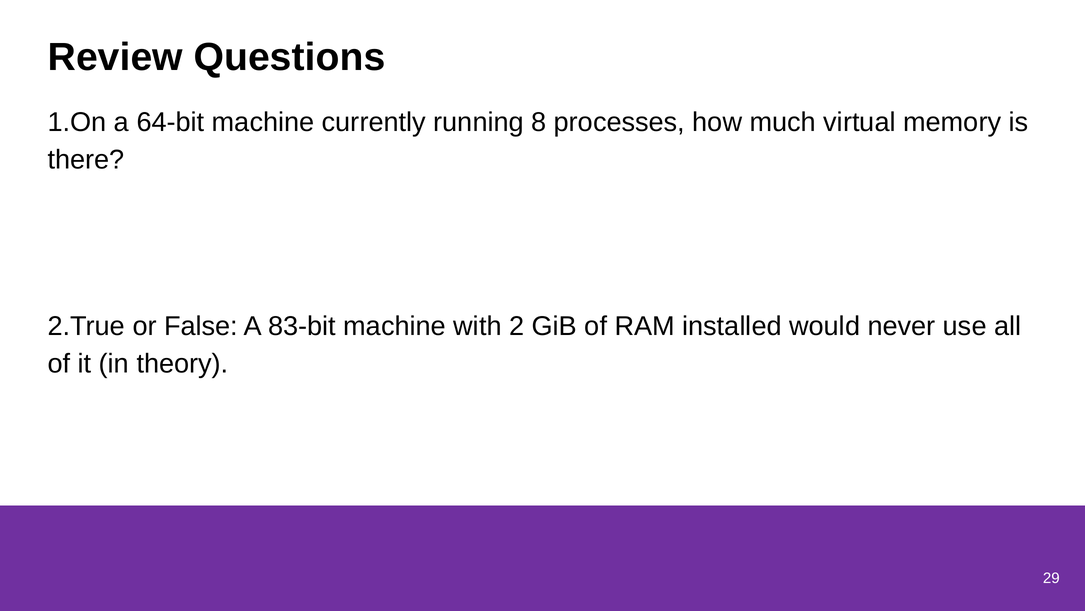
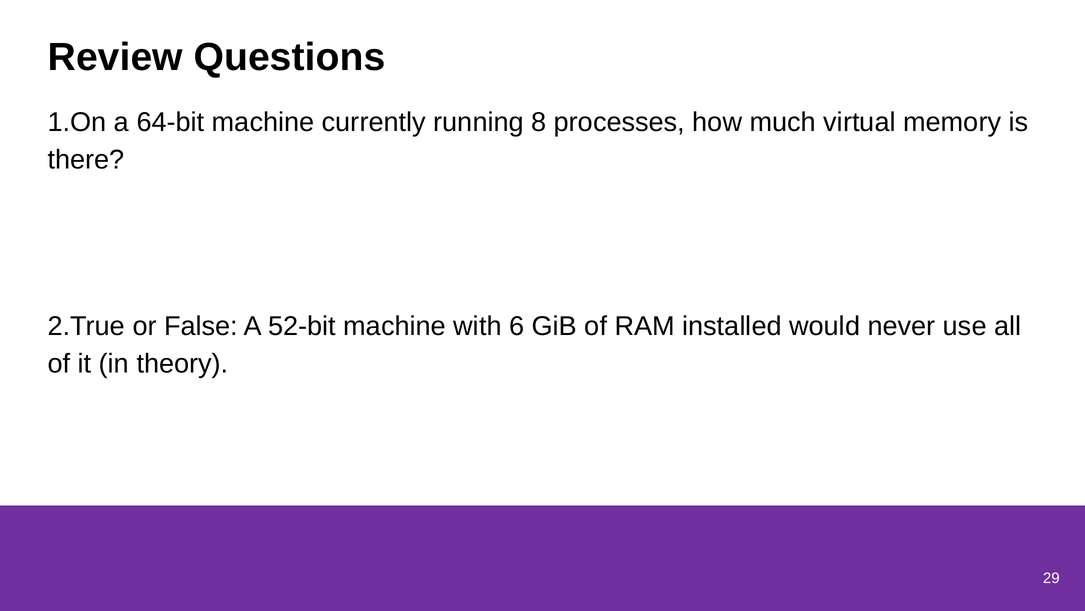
83-bit: 83-bit -> 52-bit
2: 2 -> 6
